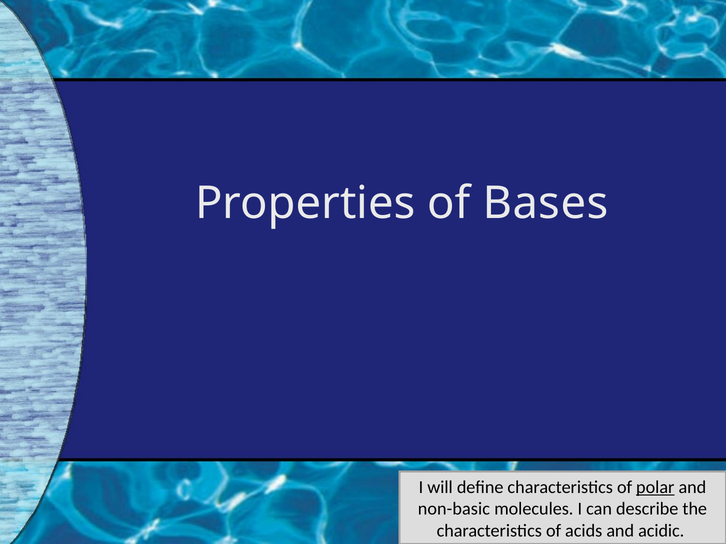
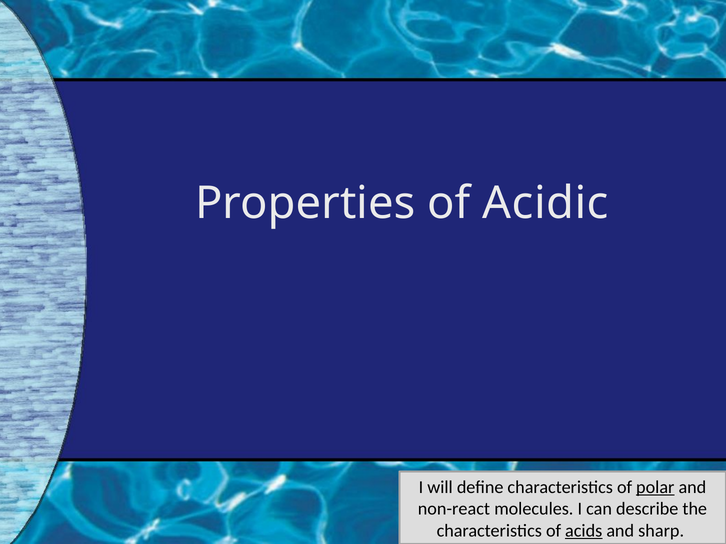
Bases: Bases -> Acidic
non-basic: non-basic -> non-react
acids underline: none -> present
acidic: acidic -> sharp
